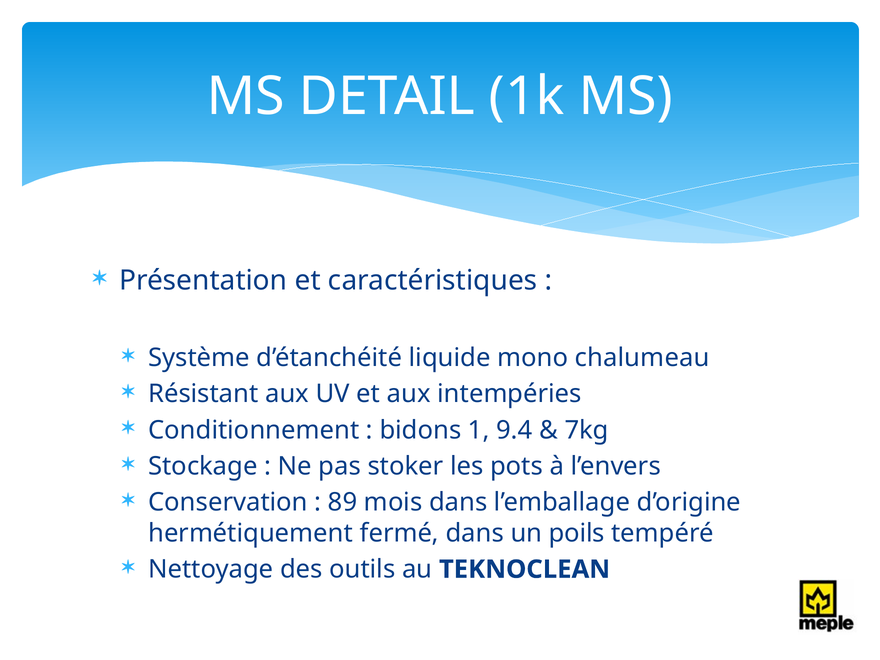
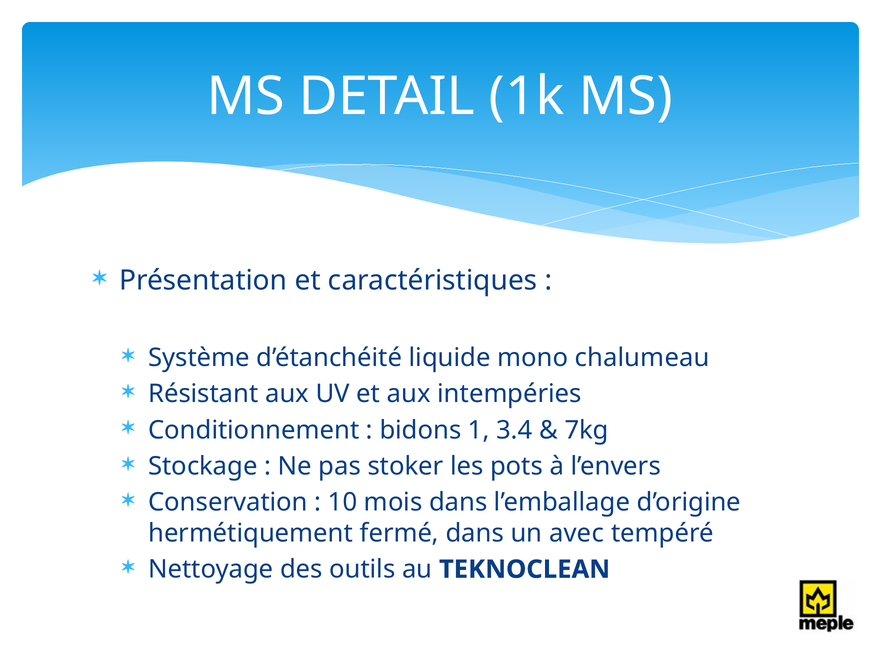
9.4: 9.4 -> 3.4
89: 89 -> 10
poils: poils -> avec
